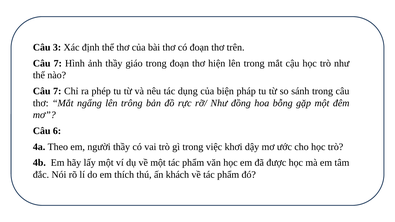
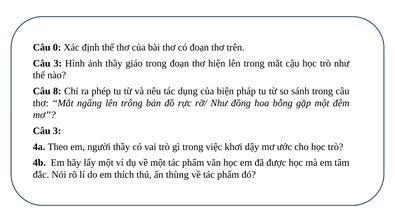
3: 3 -> 0
7 at (58, 63): 7 -> 3
7 at (57, 91): 7 -> 8
6 at (57, 131): 6 -> 3
khách: khách -> thùng
